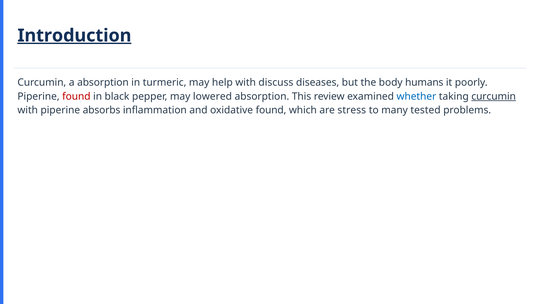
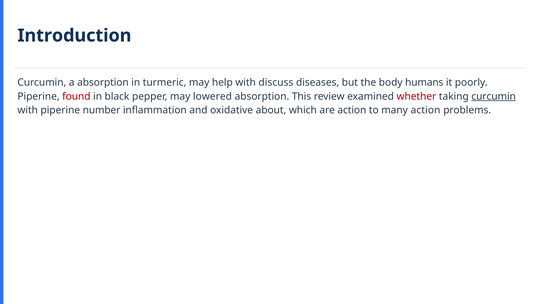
Introduction underline: present -> none
whether colour: blue -> red
absorbs: absorbs -> number
oxidative found: found -> about
are stress: stress -> action
many tested: tested -> action
